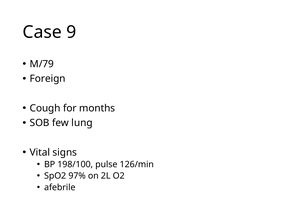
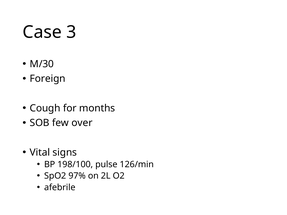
9: 9 -> 3
M/79: M/79 -> M/30
lung: lung -> over
